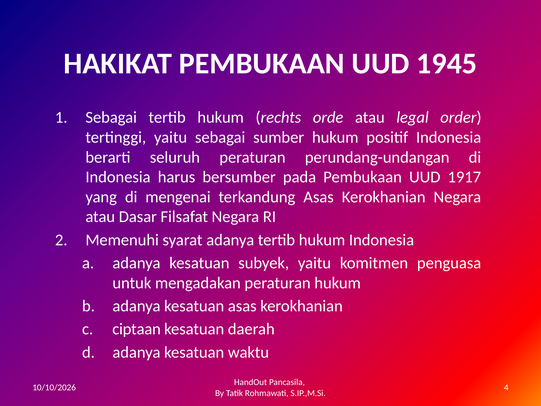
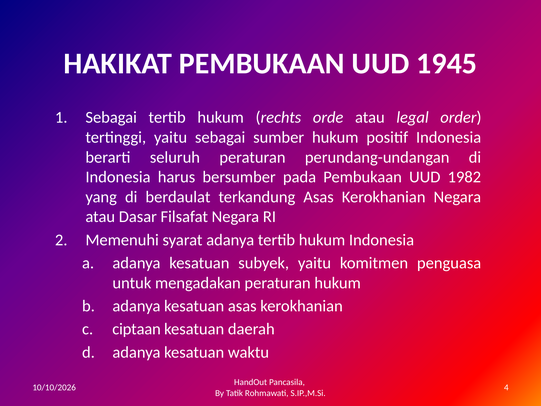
1917: 1917 -> 1982
mengenai: mengenai -> berdaulat
